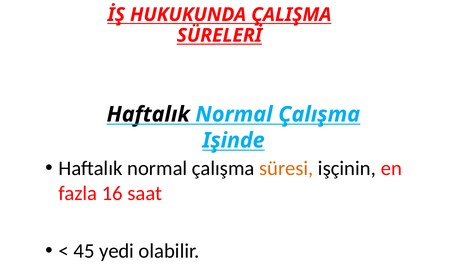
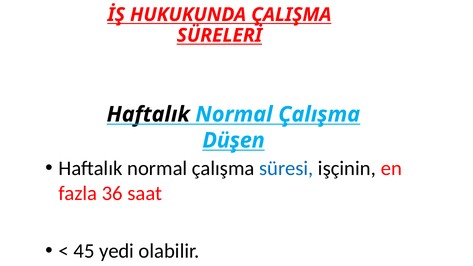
Işinde: Işinde -> Düşen
süresi colour: orange -> blue
16: 16 -> 36
